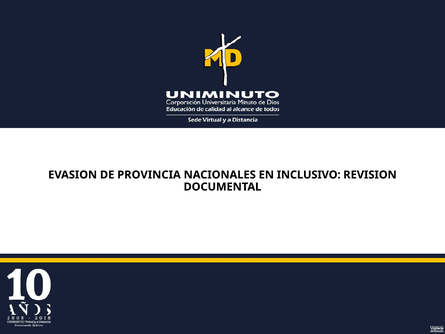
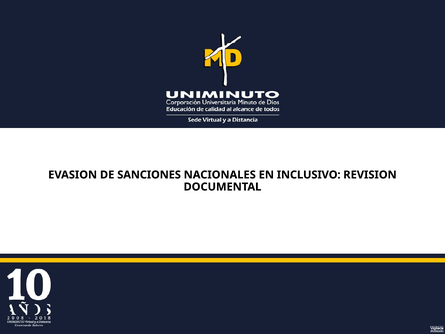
PROVINCIA: PROVINCIA -> SANCIONES
